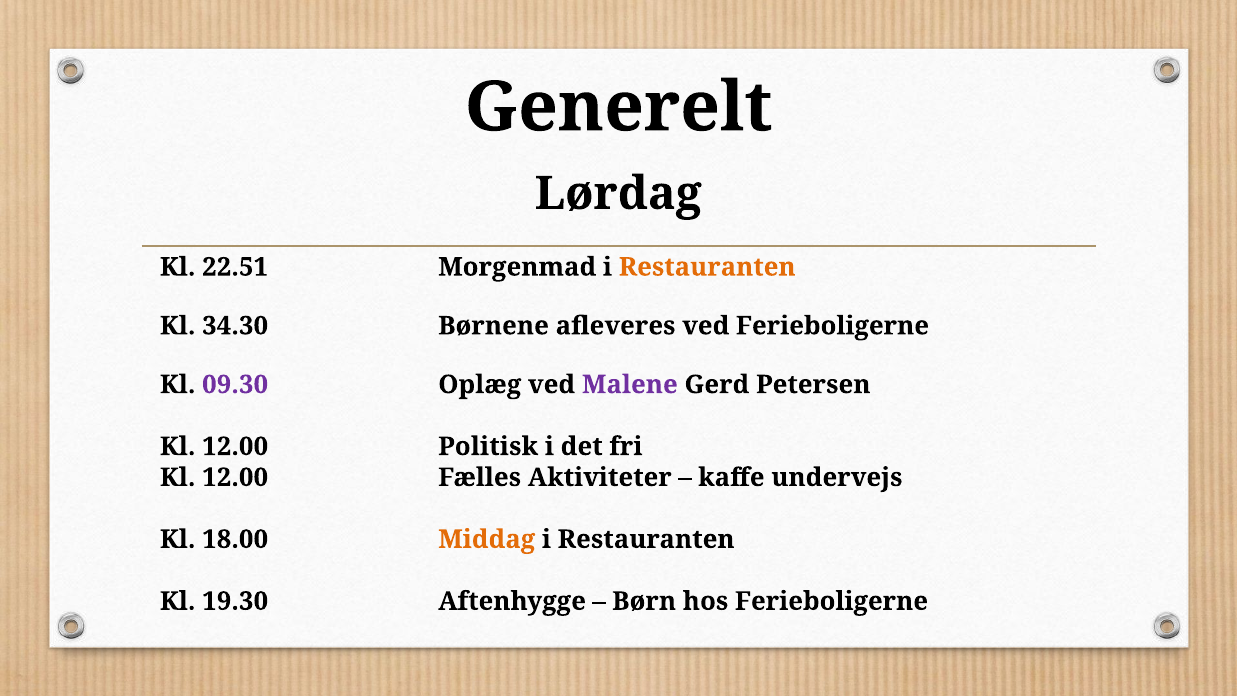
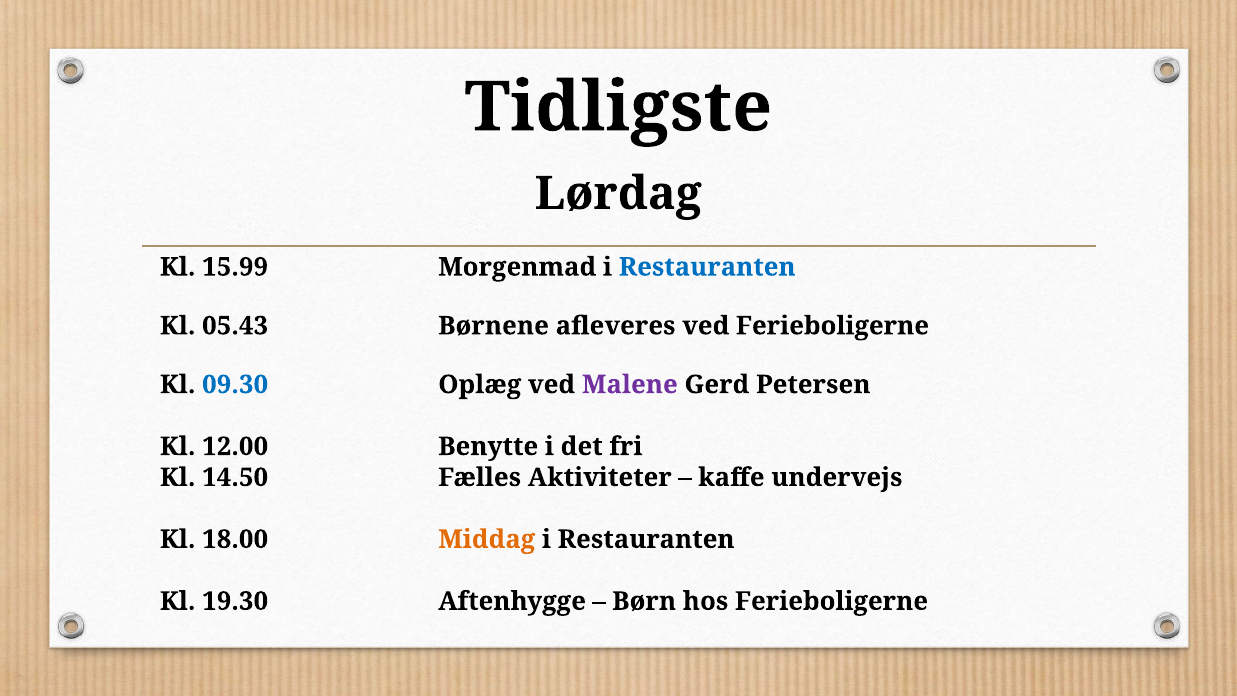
Generelt: Generelt -> Tidligste
22.51: 22.51 -> 15.99
Restauranten at (707, 267) colour: orange -> blue
34.30: 34.30 -> 05.43
09.30 colour: purple -> blue
Politisk: Politisk -> Benytte
12.00 at (235, 477): 12.00 -> 14.50
